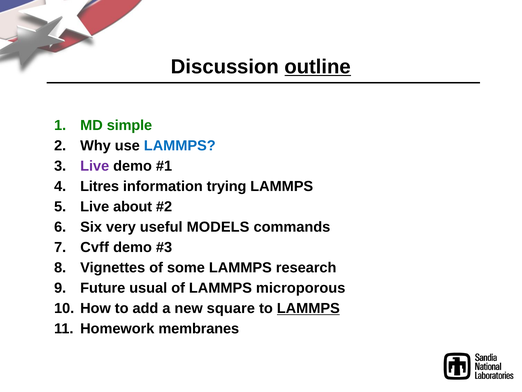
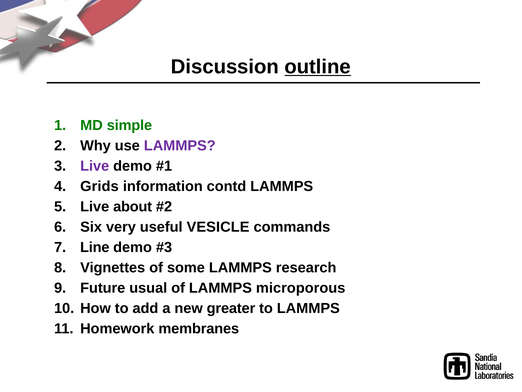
LAMMPS at (180, 146) colour: blue -> purple
Litres: Litres -> Grids
trying: trying -> contd
MODELS: MODELS -> VESICLE
Cvff: Cvff -> Line
square: square -> greater
LAMMPS at (308, 308) underline: present -> none
